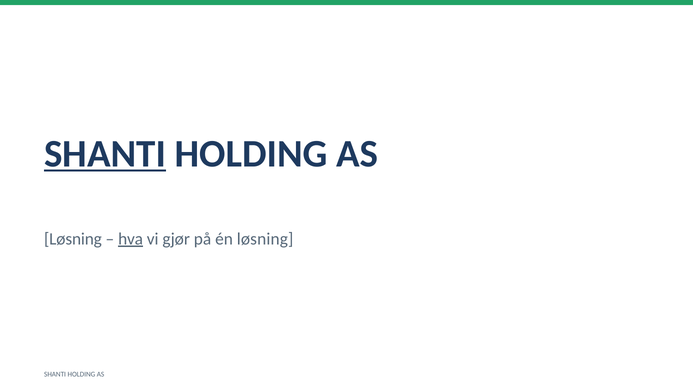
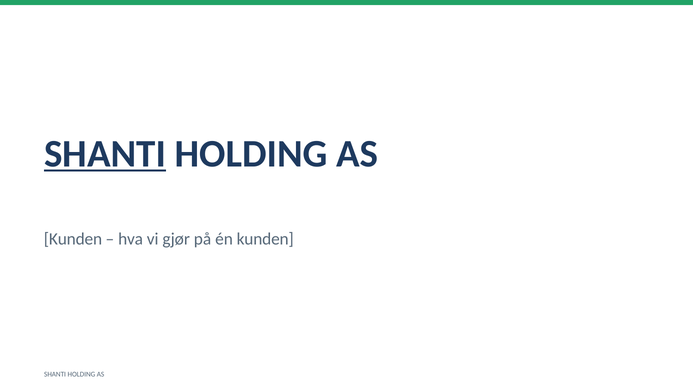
Løsning at (73, 239): Løsning -> Kunden
hva underline: present -> none
én løsning: løsning -> kunden
